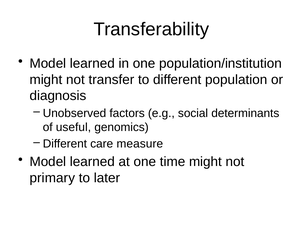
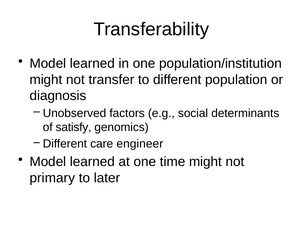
useful: useful -> satisfy
measure: measure -> engineer
